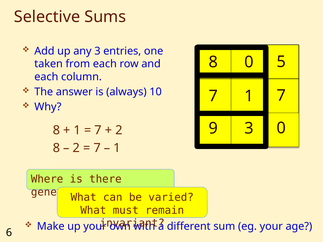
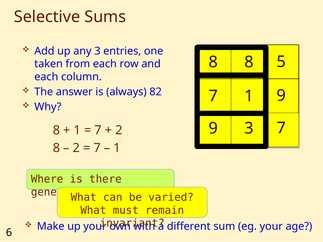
8 0: 0 -> 8
10: 10 -> 82
1 7: 7 -> 9
3 0: 0 -> 7
